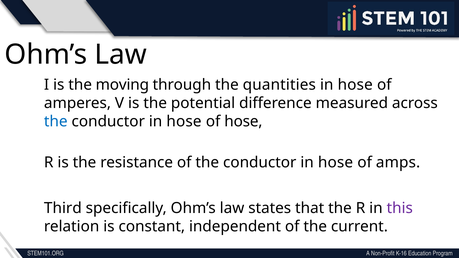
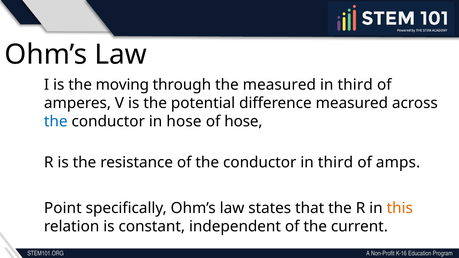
the quantities: quantities -> measured
hose at (355, 85): hose -> third
hose at (336, 163): hose -> third
Third: Third -> Point
this colour: purple -> orange
